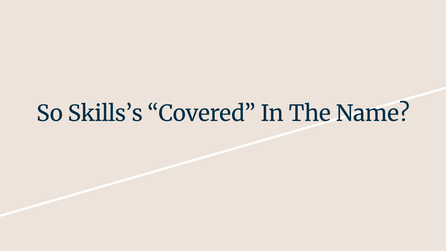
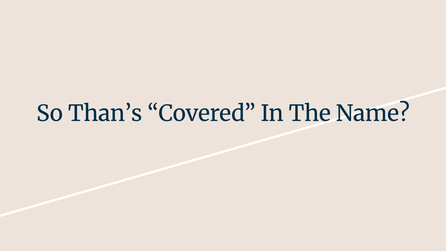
Skills’s: Skills’s -> Than’s
